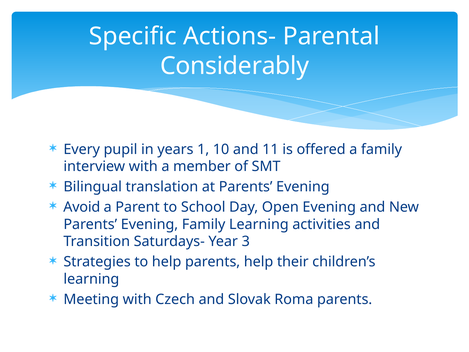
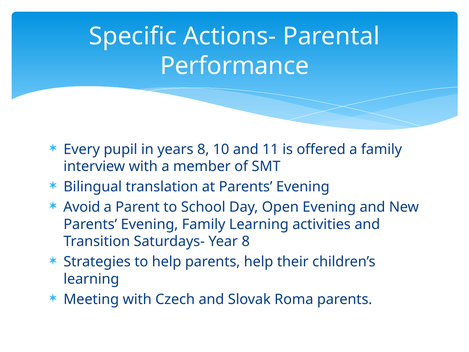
Considerably: Considerably -> Performance
years 1: 1 -> 8
Year 3: 3 -> 8
